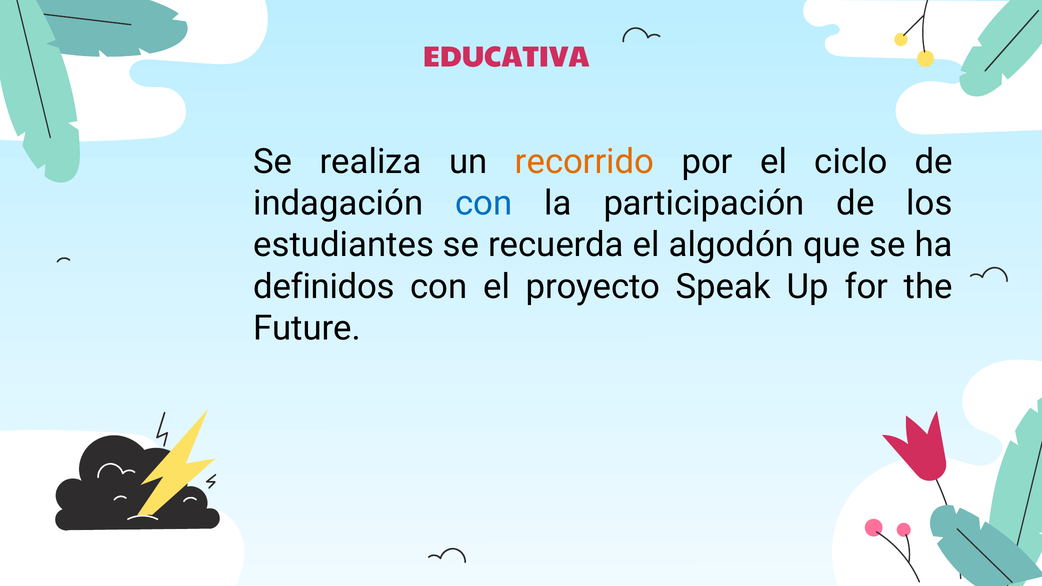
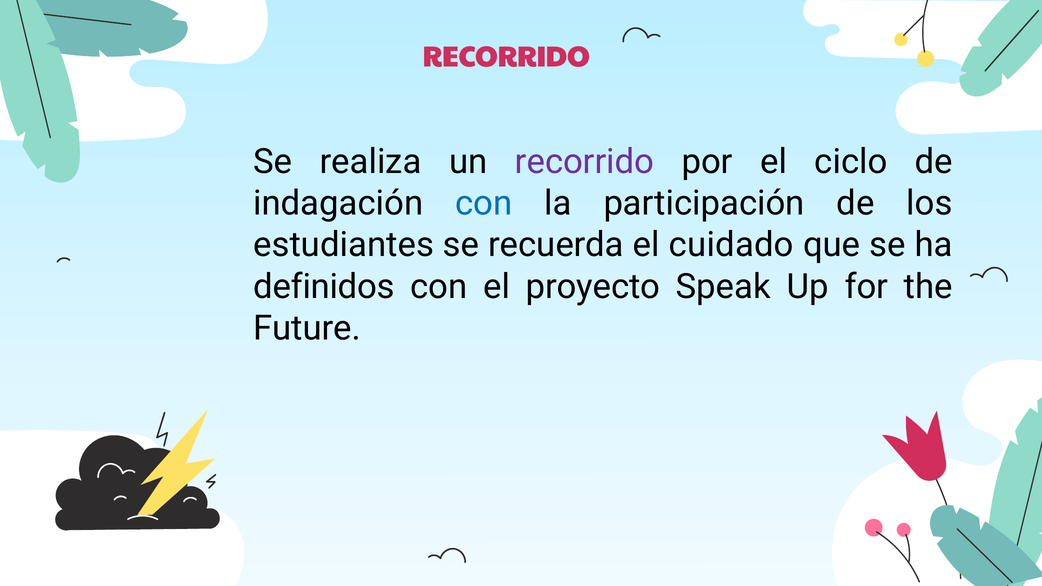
EDUCATIVA at (506, 57): EDUCATIVA -> RECORRIDO
recorrido at (585, 162) colour: orange -> purple
algodón: algodón -> cuidado
